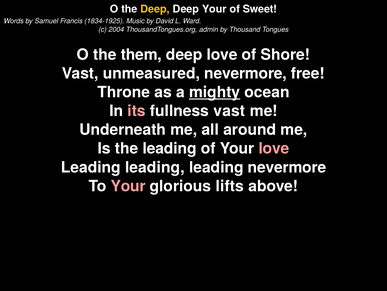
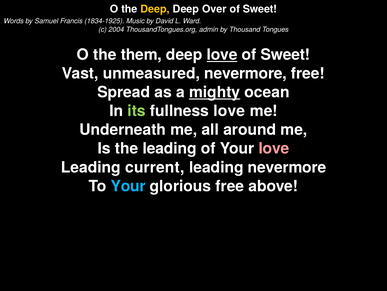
Deep Your: Your -> Over
love at (222, 55) underline: none -> present
Shore at (285, 55): Shore -> Sweet
Throne: Throne -> Spread
its colour: pink -> light green
fullness vast: vast -> love
leading at (155, 167): leading -> current
Your at (128, 186) colour: pink -> light blue
glorious lifts: lifts -> free
